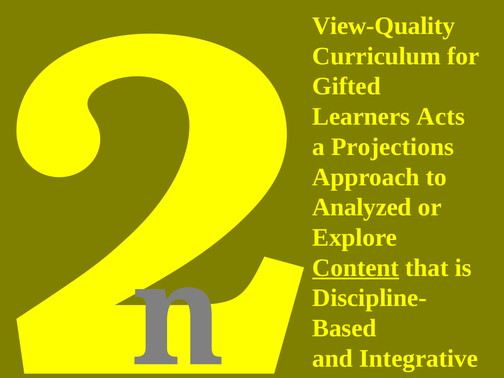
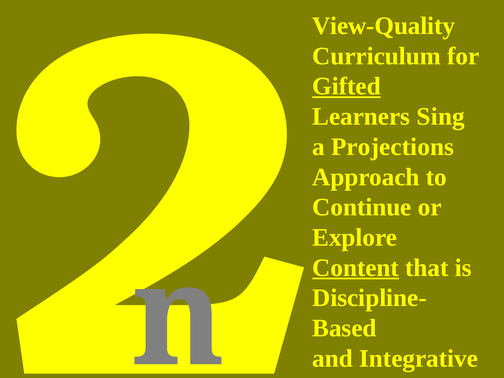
Gifted underline: none -> present
Acts: Acts -> Sing
Analyzed: Analyzed -> Continue
